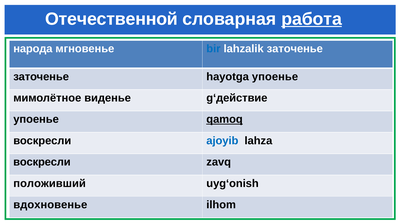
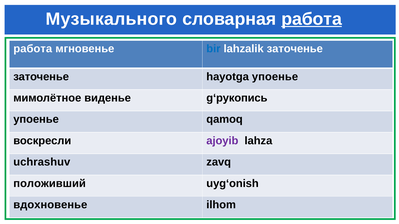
Отечественной: Отечественной -> Музыкального
народа at (33, 49): народа -> работа
g‘действие: g‘действие -> g‘рукопись
qamoq underline: present -> none
ajoyib colour: blue -> purple
воскресли at (42, 162): воскресли -> uchrashuv
